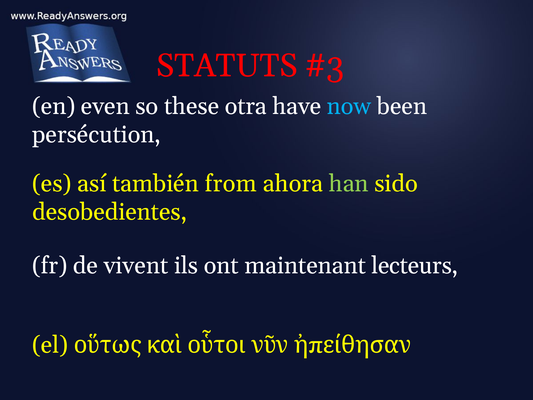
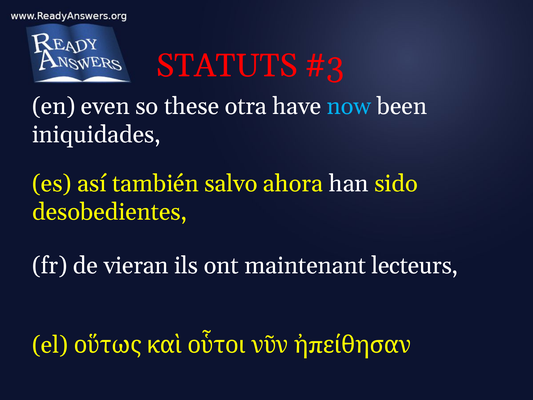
persécution: persécution -> iniquidades
from: from -> salvo
han colour: light green -> white
vivent: vivent -> vieran
